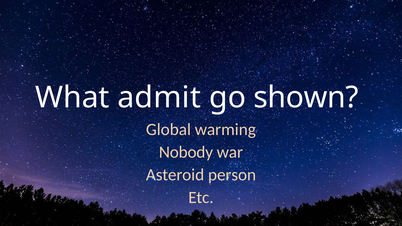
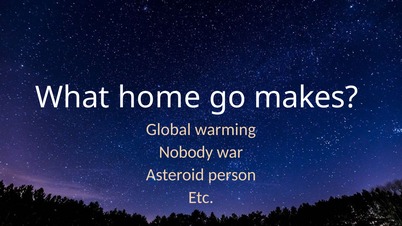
admit: admit -> home
shown: shown -> makes
